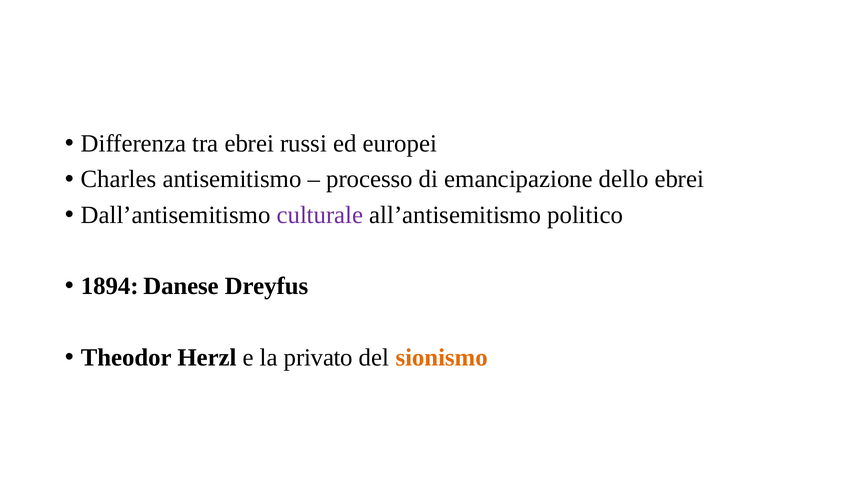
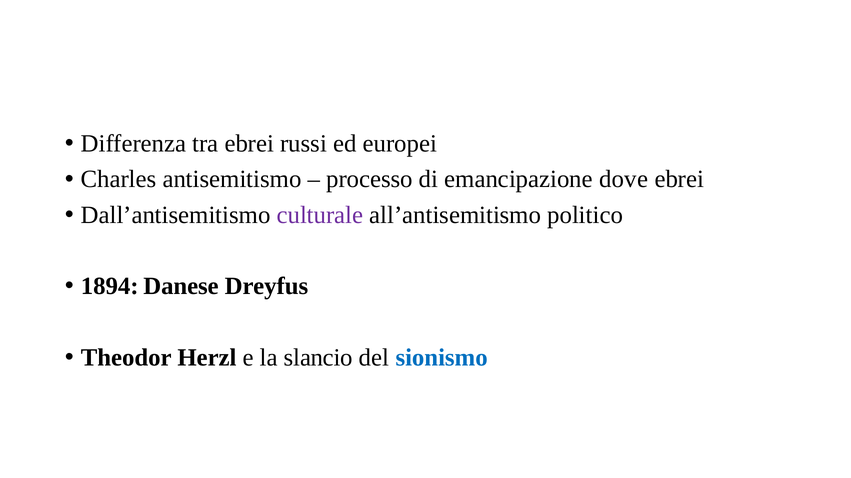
dello: dello -> dove
privato: privato -> slancio
sionismo colour: orange -> blue
